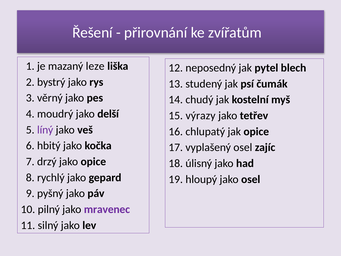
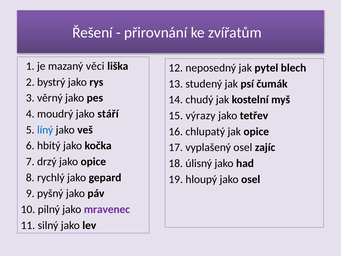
leze: leze -> věci
delší: delší -> stáří
líný colour: purple -> blue
